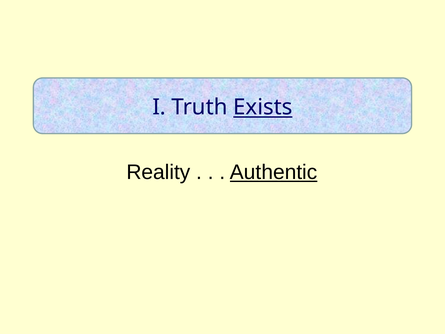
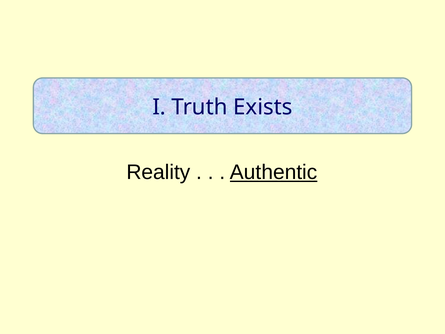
Exists underline: present -> none
